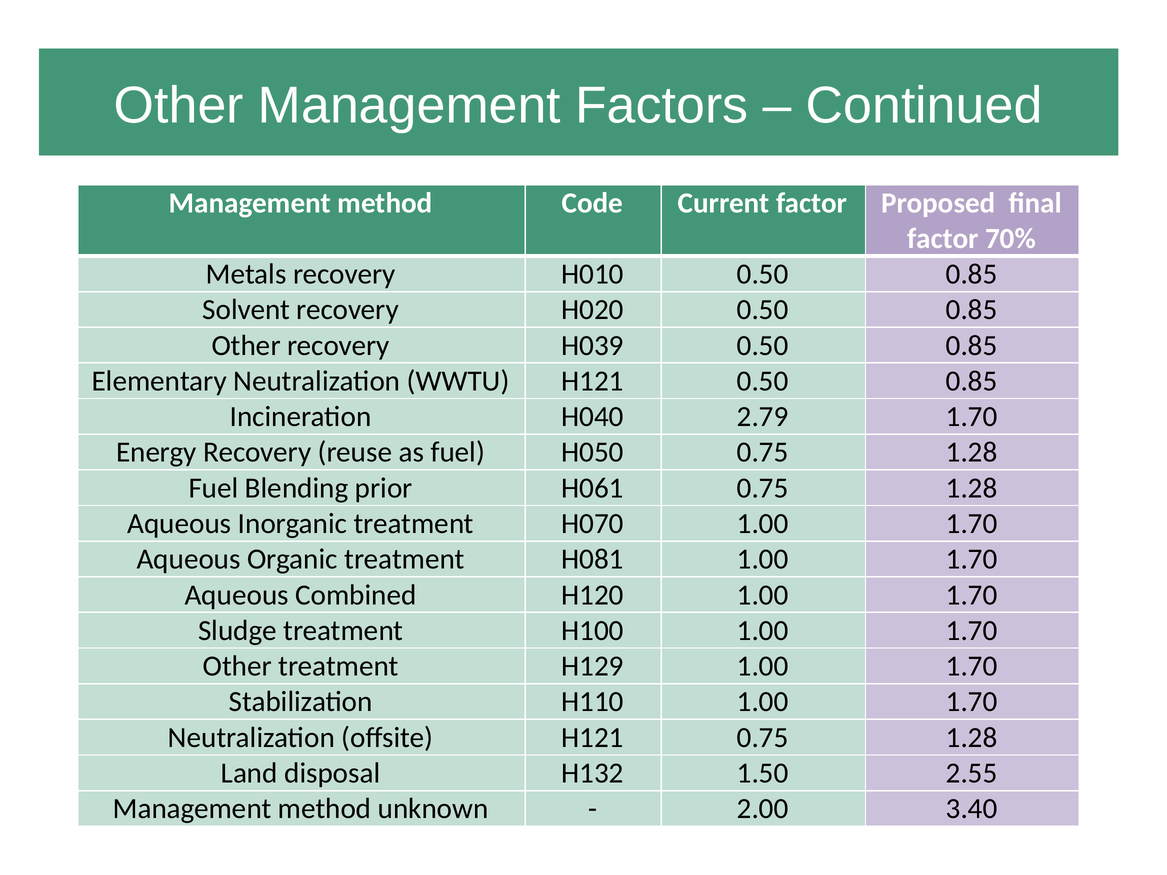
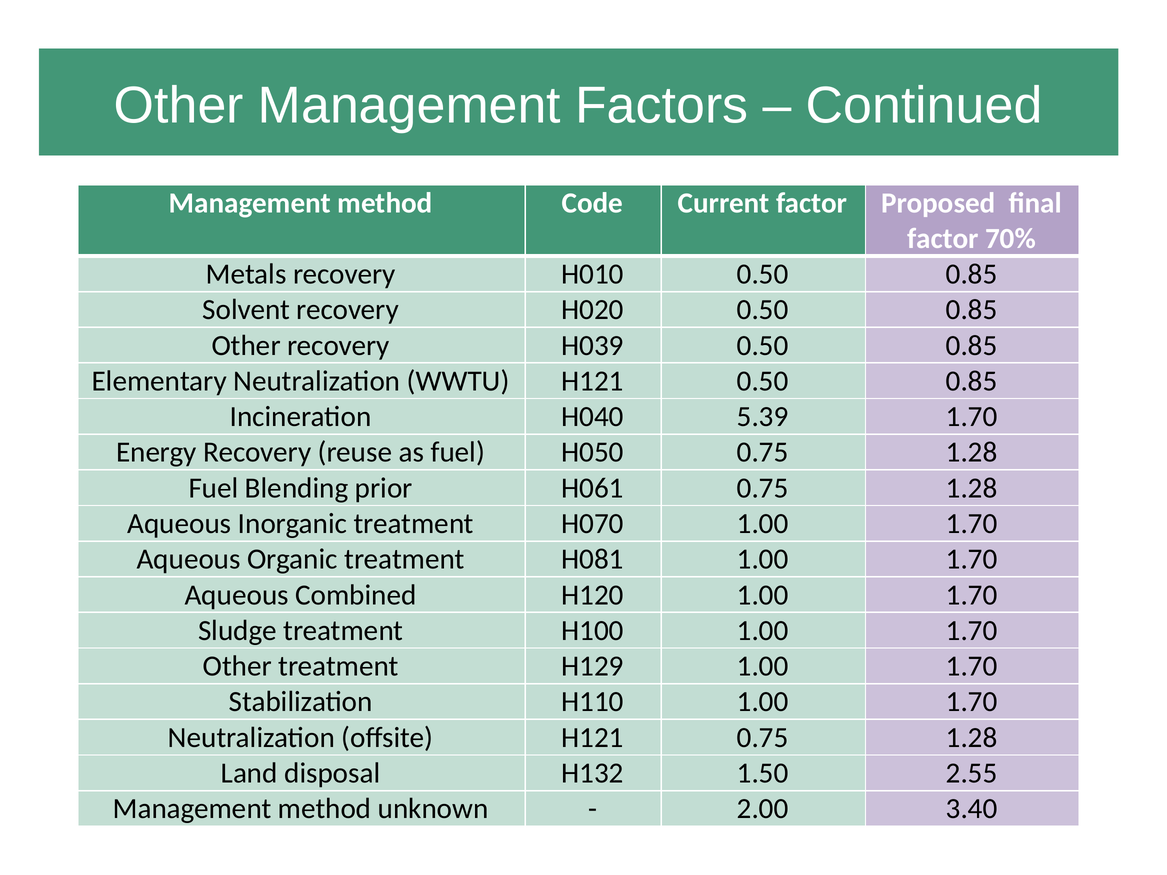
2.79: 2.79 -> 5.39
